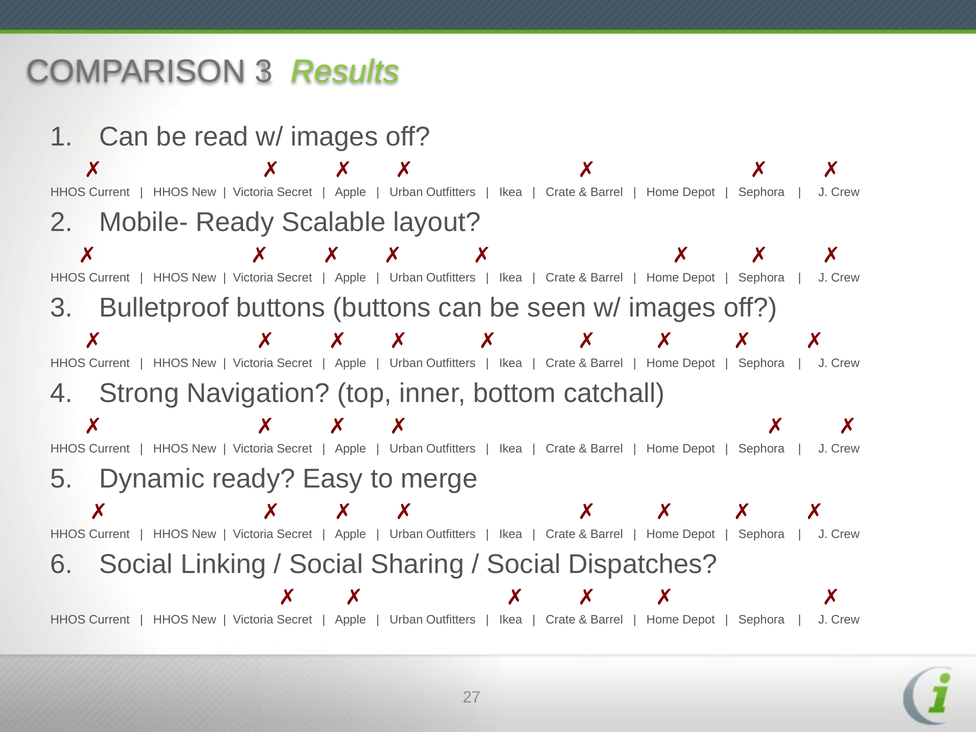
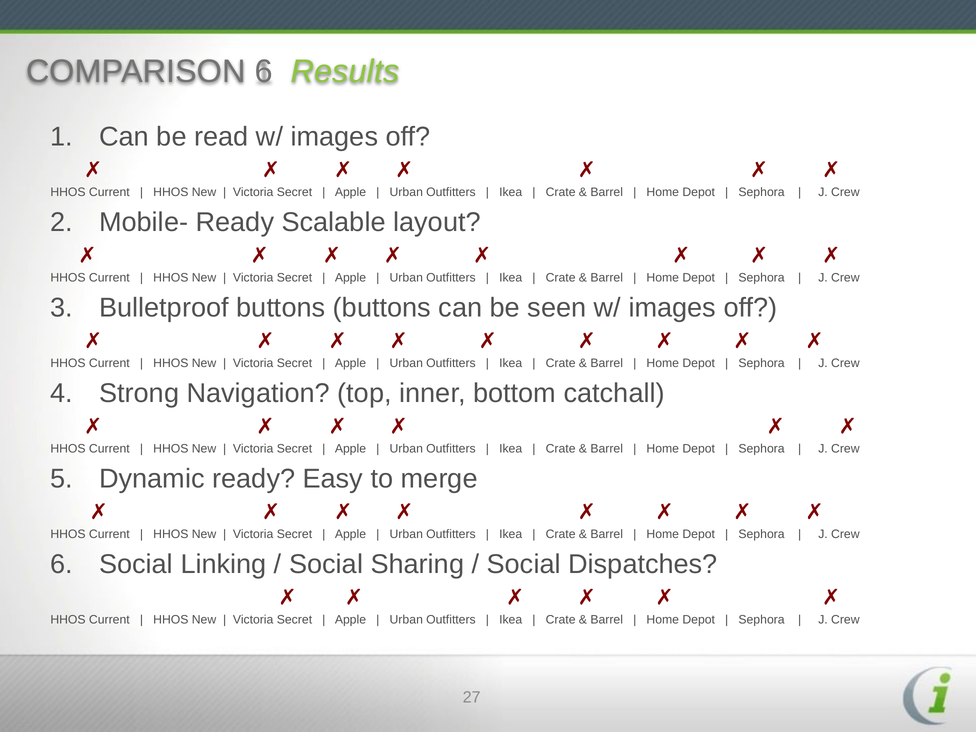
COMPARISON 3: 3 -> 6
